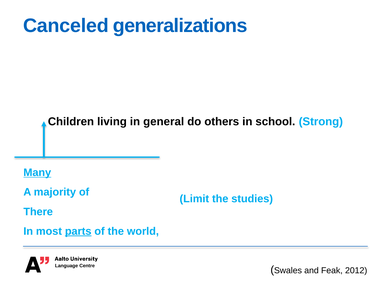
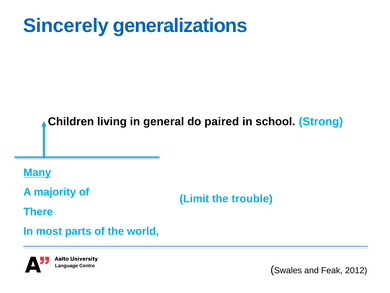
Canceled: Canceled -> Sincerely
others: others -> paired
studies: studies -> trouble
parts underline: present -> none
